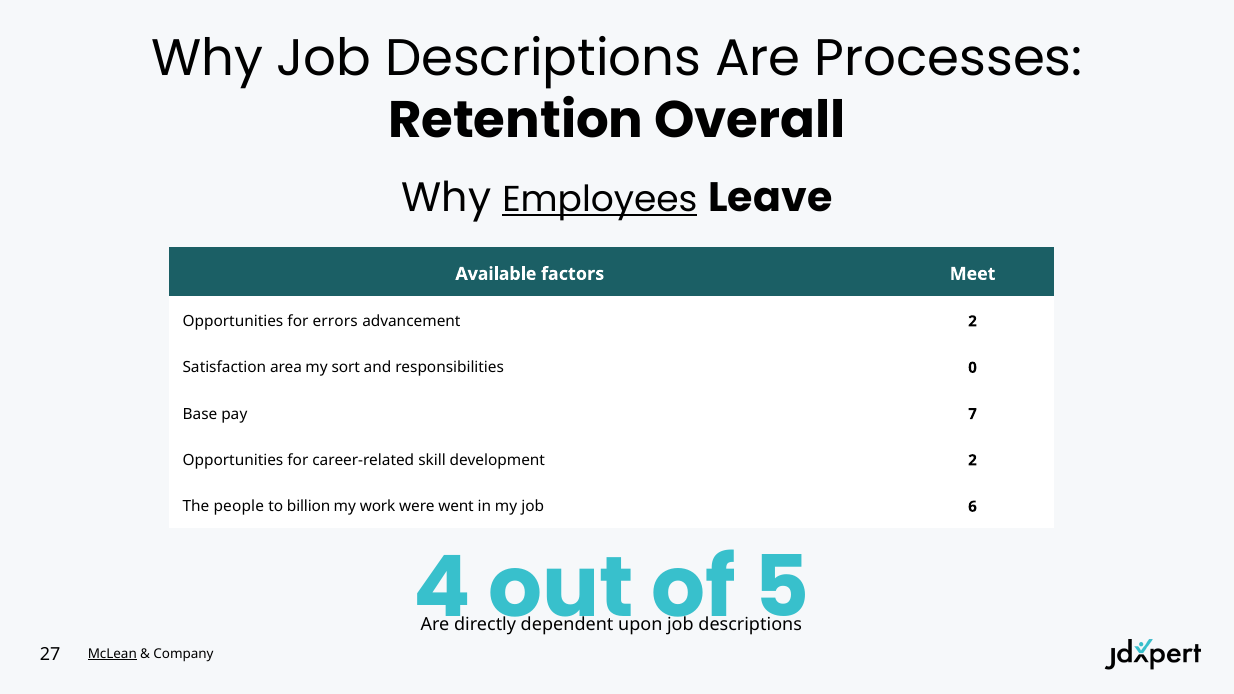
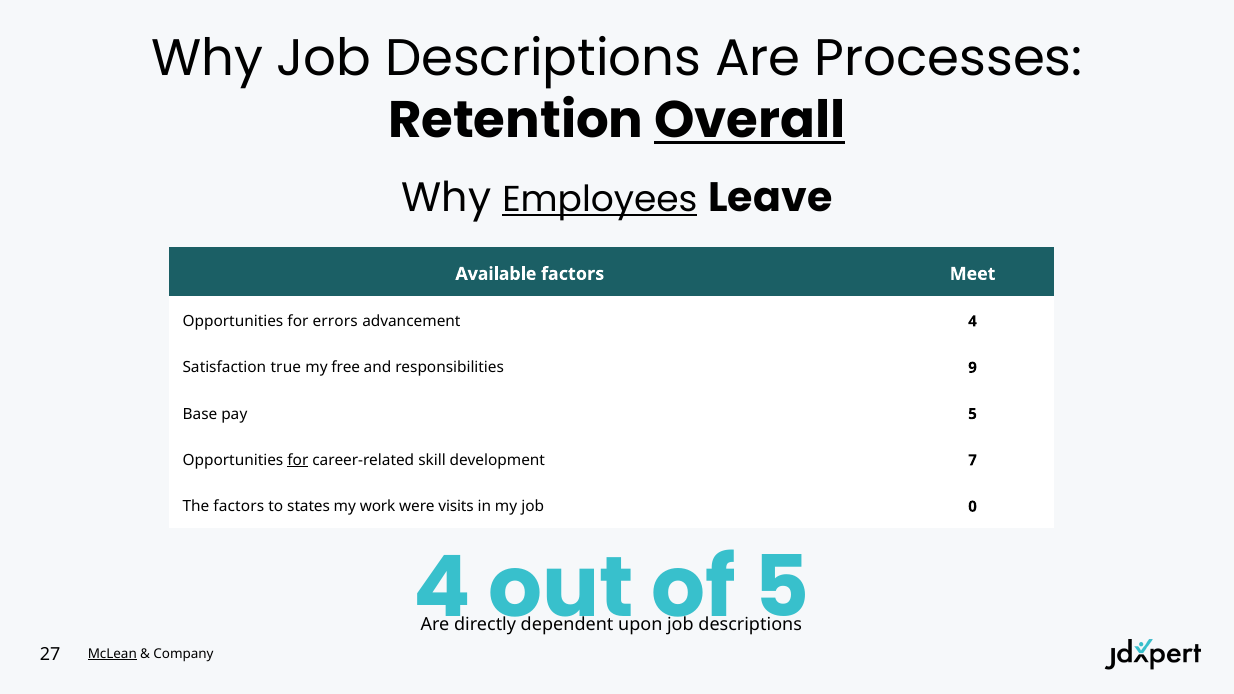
Overall underline: none -> present
advancement 2: 2 -> 4
area: area -> true
sort: sort -> free
0: 0 -> 9
pay 7: 7 -> 5
for at (298, 460) underline: none -> present
development 2: 2 -> 7
The people: people -> factors
billion: billion -> states
went: went -> visits
6: 6 -> 0
